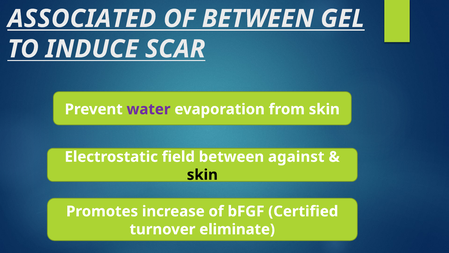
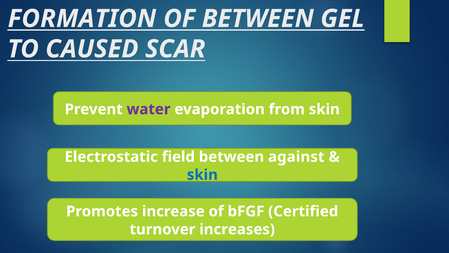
ASSOCIATED: ASSOCIATED -> FORMATION
INDUCE: INDUCE -> CAUSED
skin at (202, 175) colour: black -> blue
eliminate: eliminate -> increases
